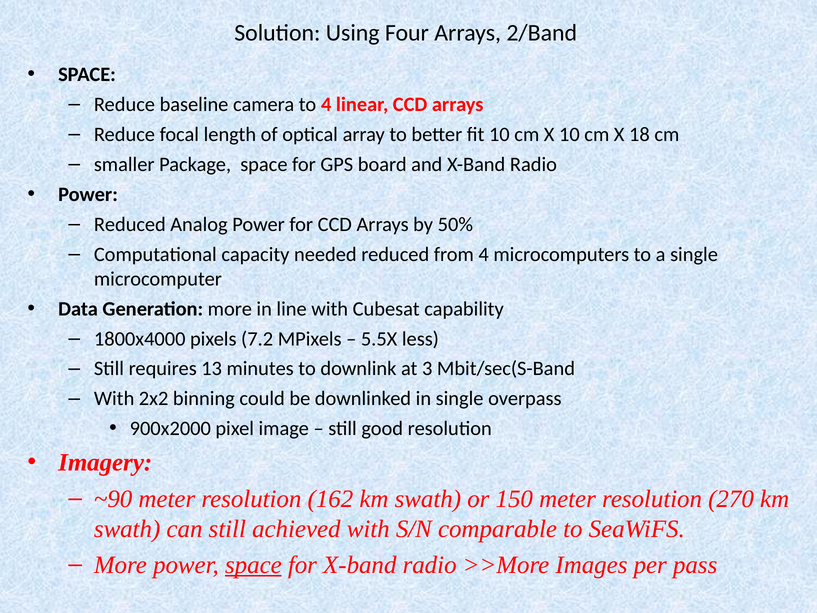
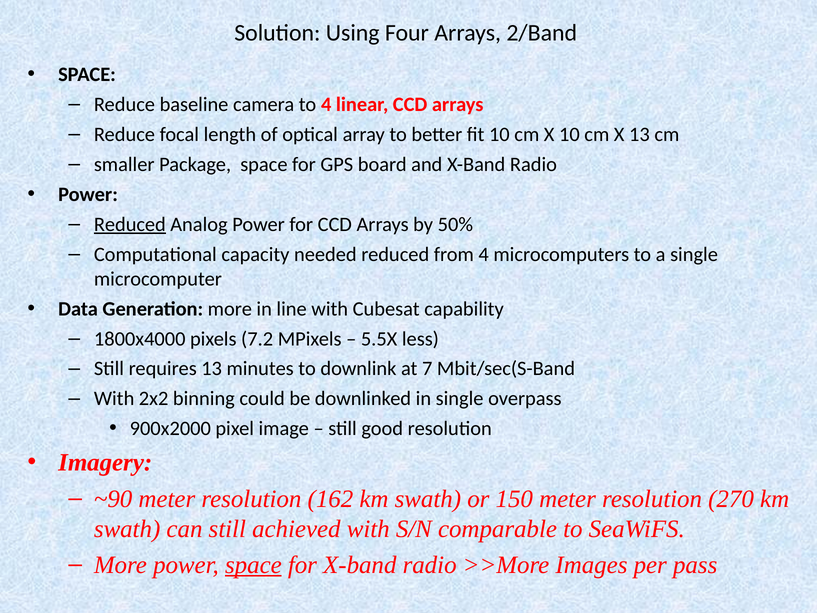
X 18: 18 -> 13
Reduced at (130, 224) underline: none -> present
3: 3 -> 7
